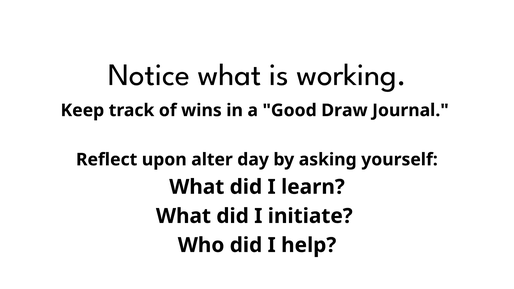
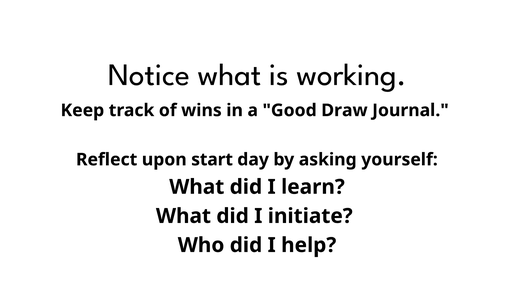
alter: alter -> start
